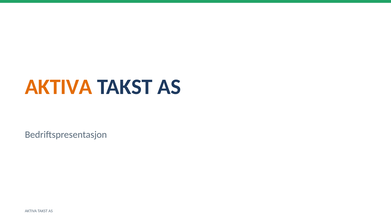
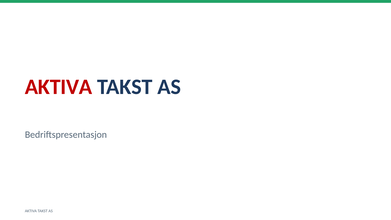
AKTIVA at (59, 87) colour: orange -> red
